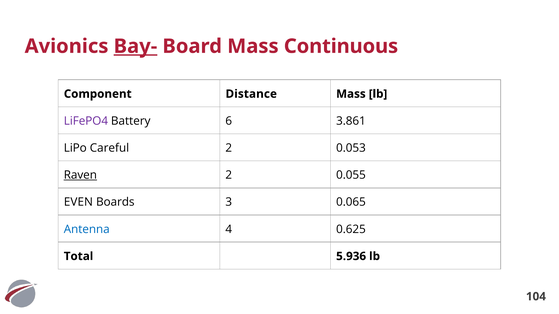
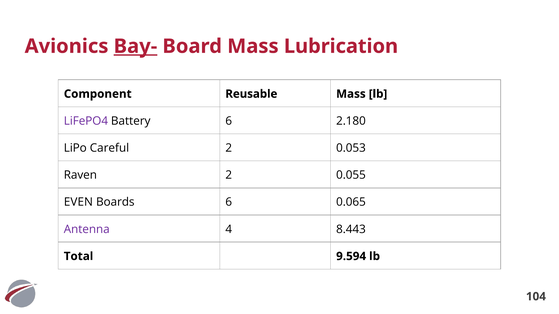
Continuous: Continuous -> Lubrication
Distance: Distance -> Reusable
3.861: 3.861 -> 2.180
Raven underline: present -> none
Boards 3: 3 -> 6
Antenna colour: blue -> purple
0.625: 0.625 -> 8.443
5.936: 5.936 -> 9.594
